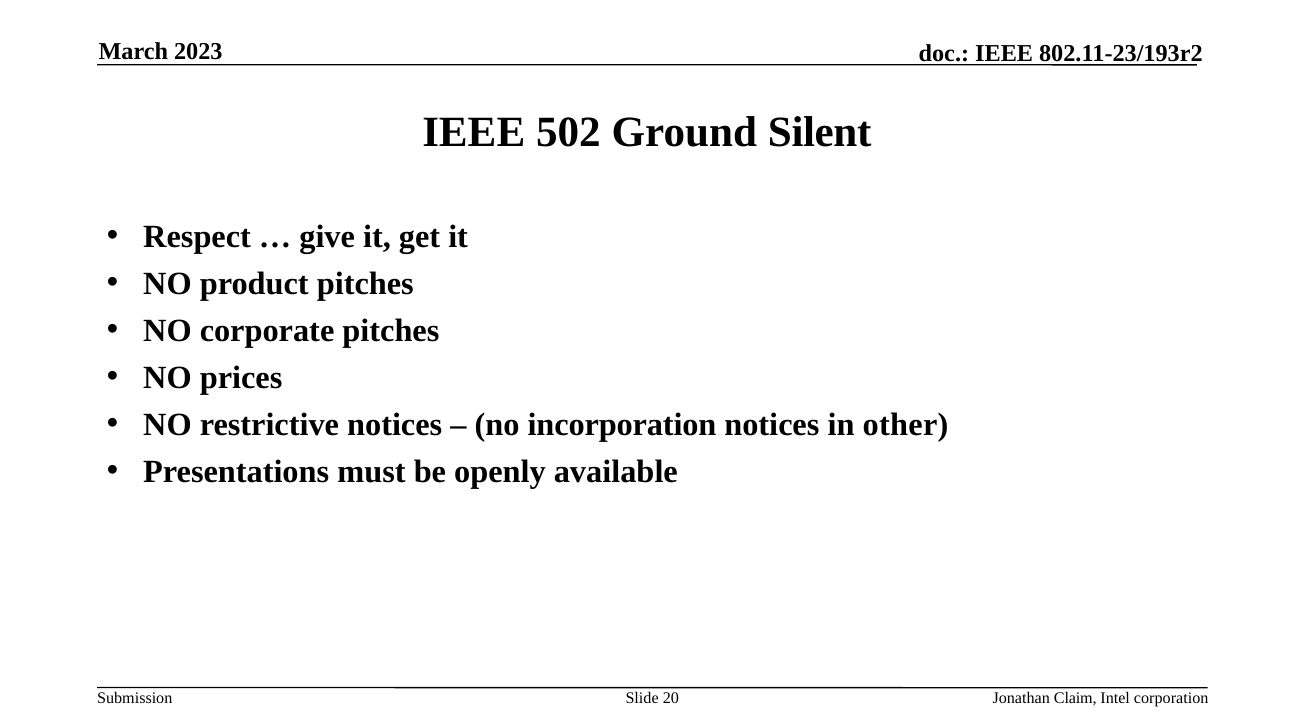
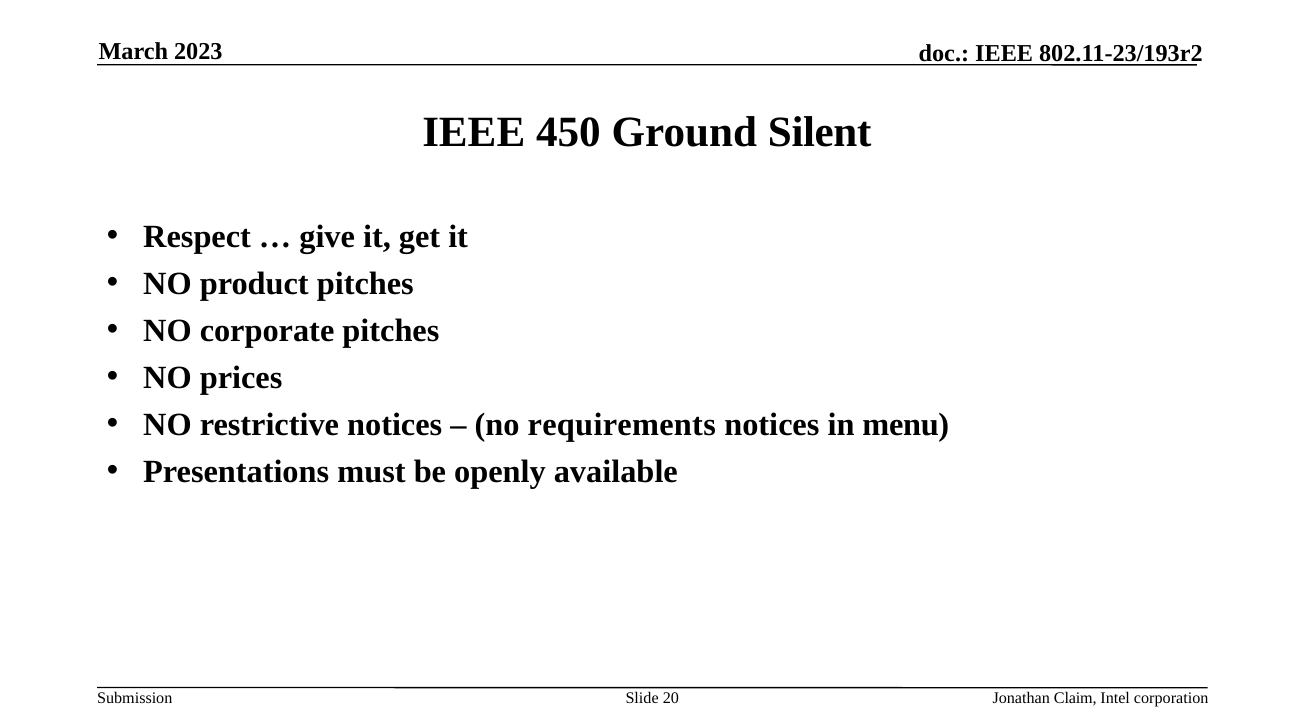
502: 502 -> 450
incorporation: incorporation -> requirements
other: other -> menu
